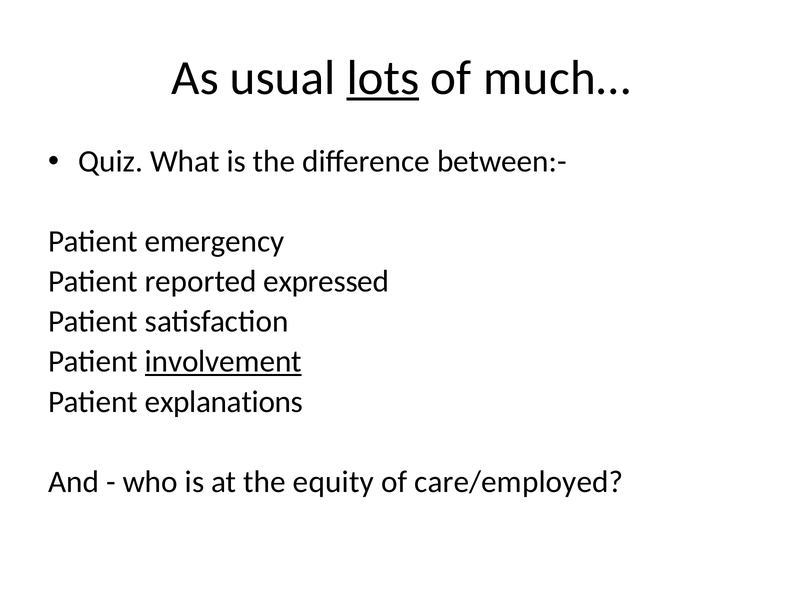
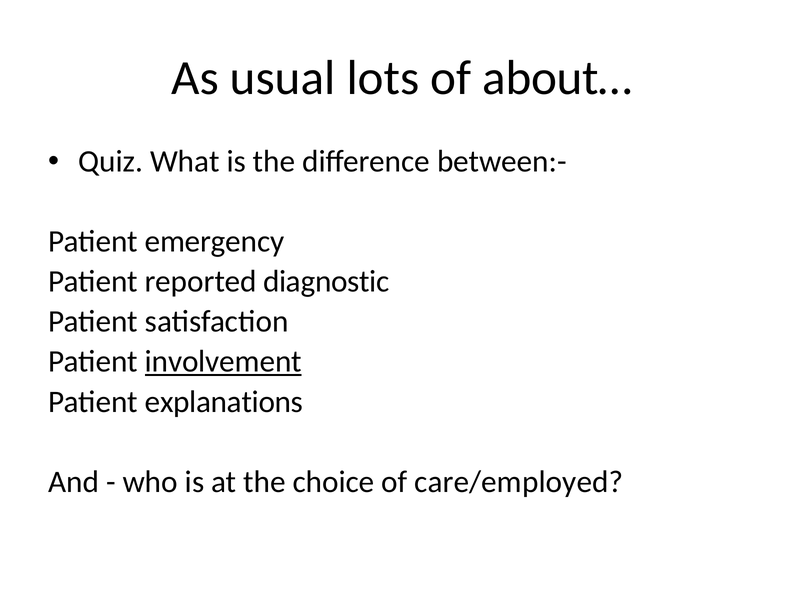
lots underline: present -> none
much…: much… -> about…
expressed: expressed -> diagnostic
equity: equity -> choice
